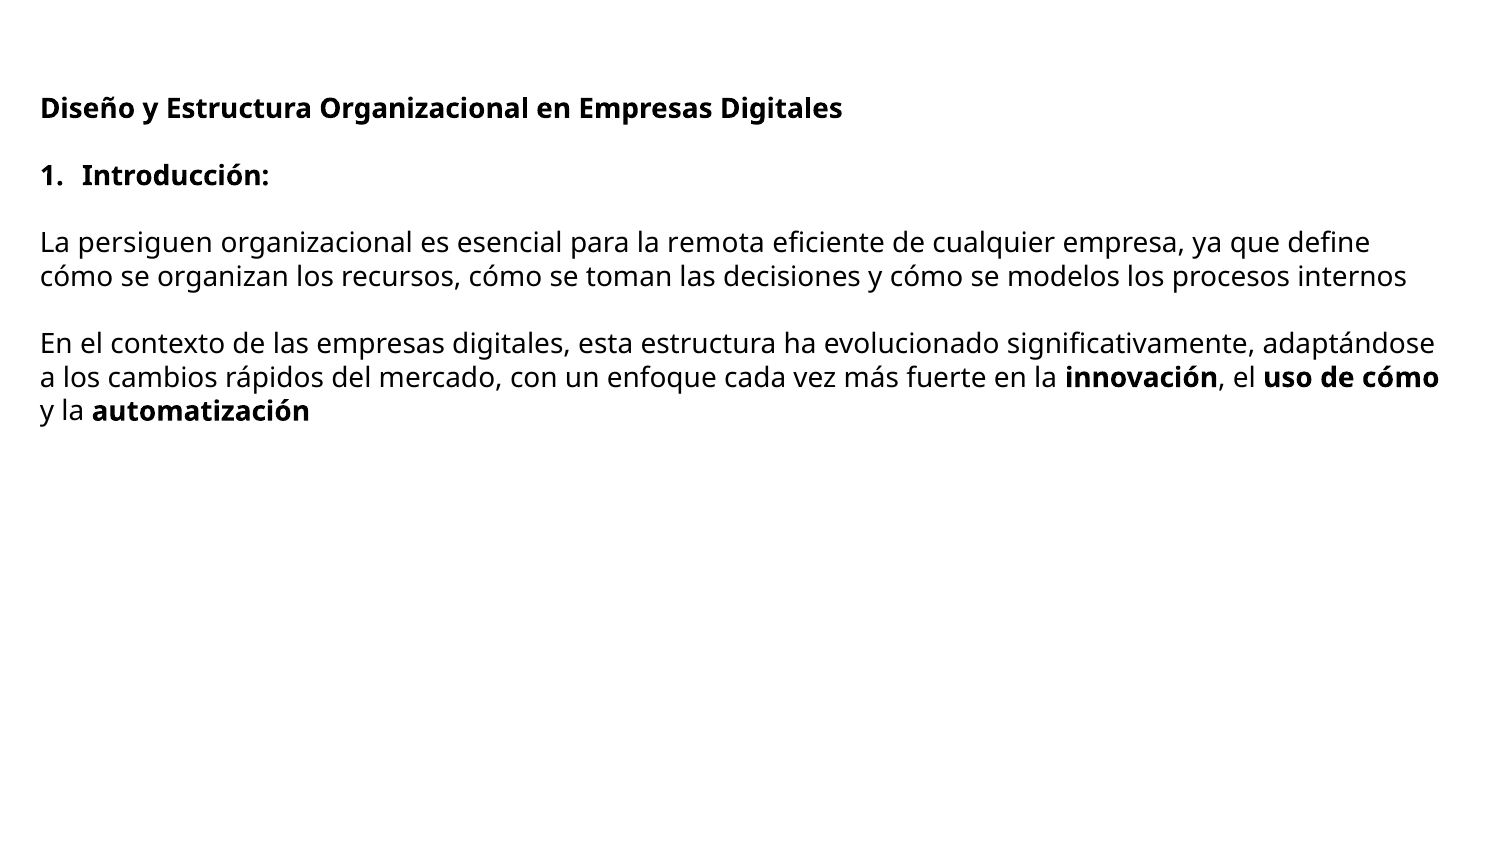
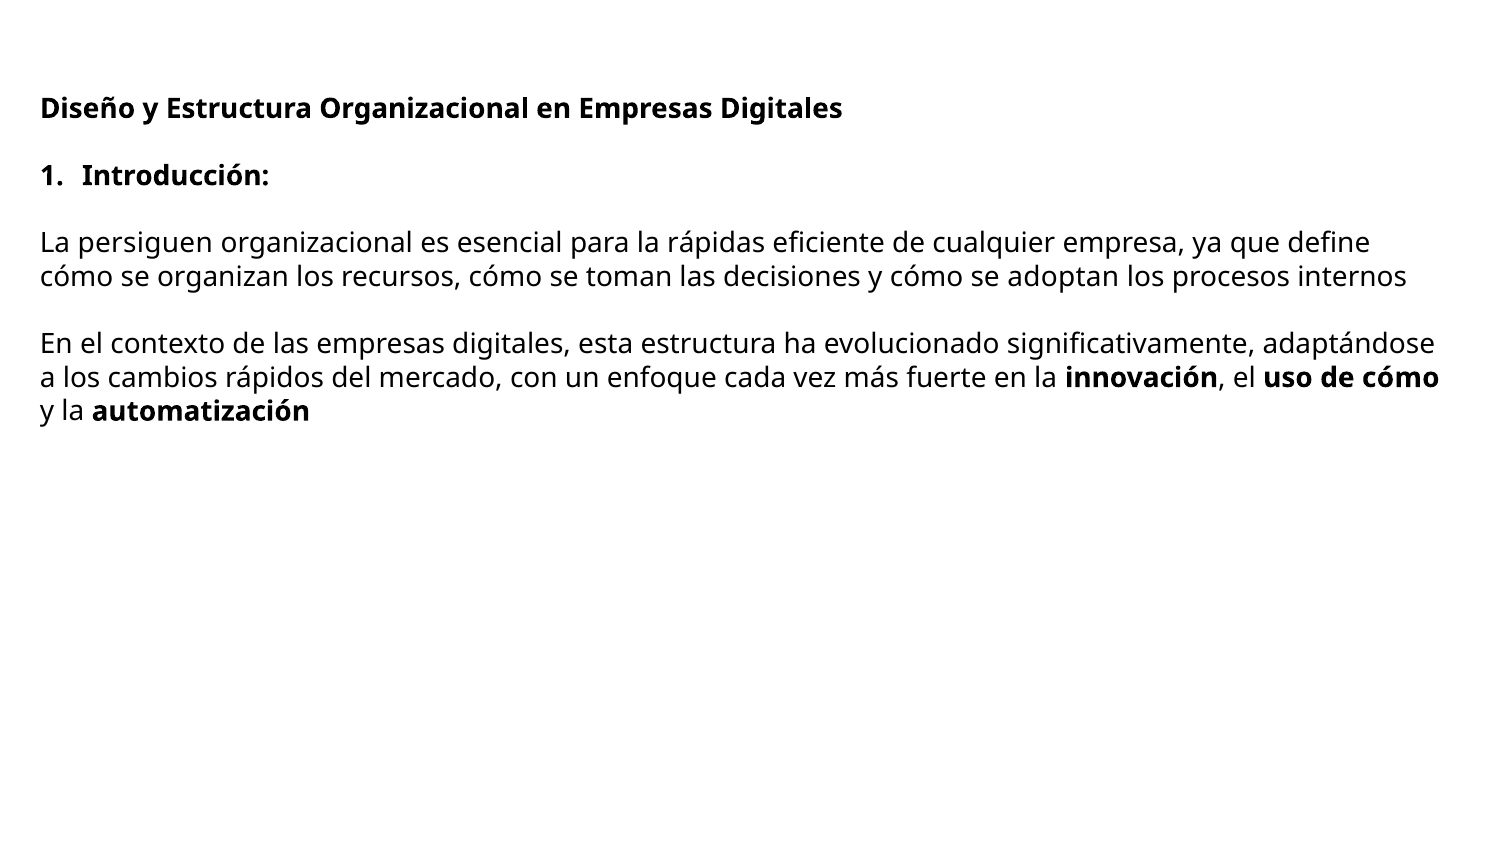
remota: remota -> rápidas
modelos: modelos -> adoptan
